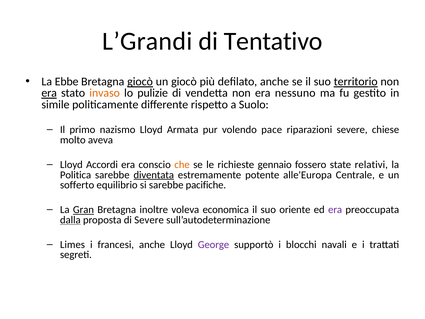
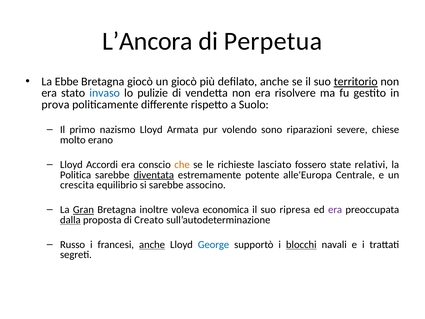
L’Grandi: L’Grandi -> L’Ancora
Tentativo: Tentativo -> Perpetua
giocò at (140, 82) underline: present -> none
era at (49, 93) underline: present -> none
invaso colour: orange -> blue
nessuno: nessuno -> risolvere
simile: simile -> prova
pace: pace -> sono
aveva: aveva -> erano
gennaio: gennaio -> lasciato
sofferto: sofferto -> crescita
pacifiche: pacifiche -> associno
oriente: oriente -> ripresa
di Severe: Severe -> Creato
Limes: Limes -> Russo
anche at (152, 244) underline: none -> present
George colour: purple -> blue
blocchi underline: none -> present
